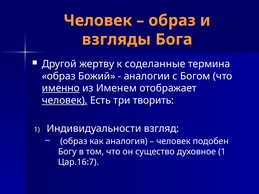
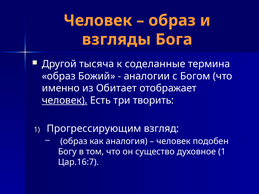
жертву: жертву -> тысяча
именно underline: present -> none
Именем: Именем -> Обитает
Индивидуальности: Индивидуальности -> Прогрессирующим
